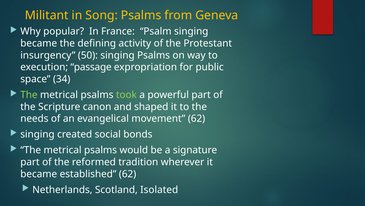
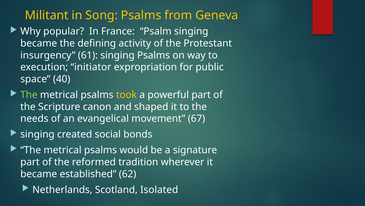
50: 50 -> 61
passage: passage -> initiator
34: 34 -> 40
took colour: light green -> yellow
movement 62: 62 -> 67
